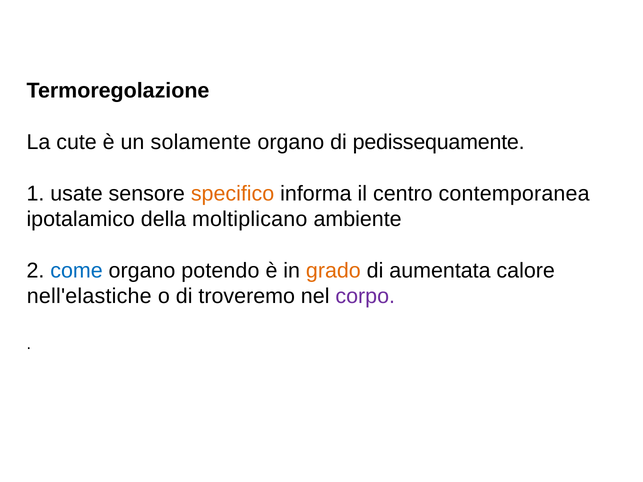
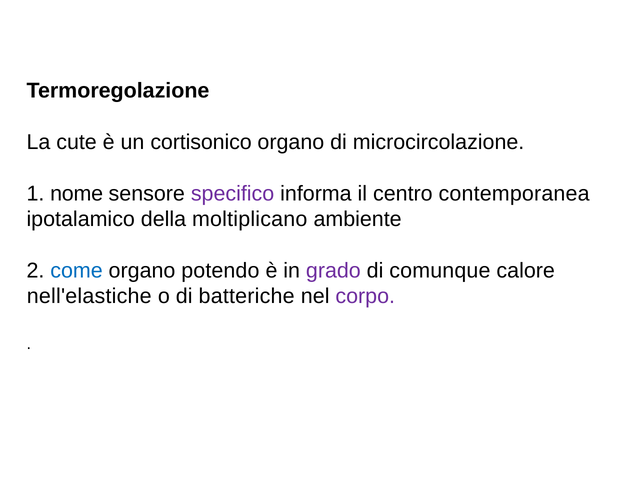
solamente: solamente -> cortisonico
pedissequamente: pedissequamente -> microcircolazione
usate: usate -> nome
specifico colour: orange -> purple
grado colour: orange -> purple
aumentata: aumentata -> comunque
troveremo: troveremo -> batteriche
